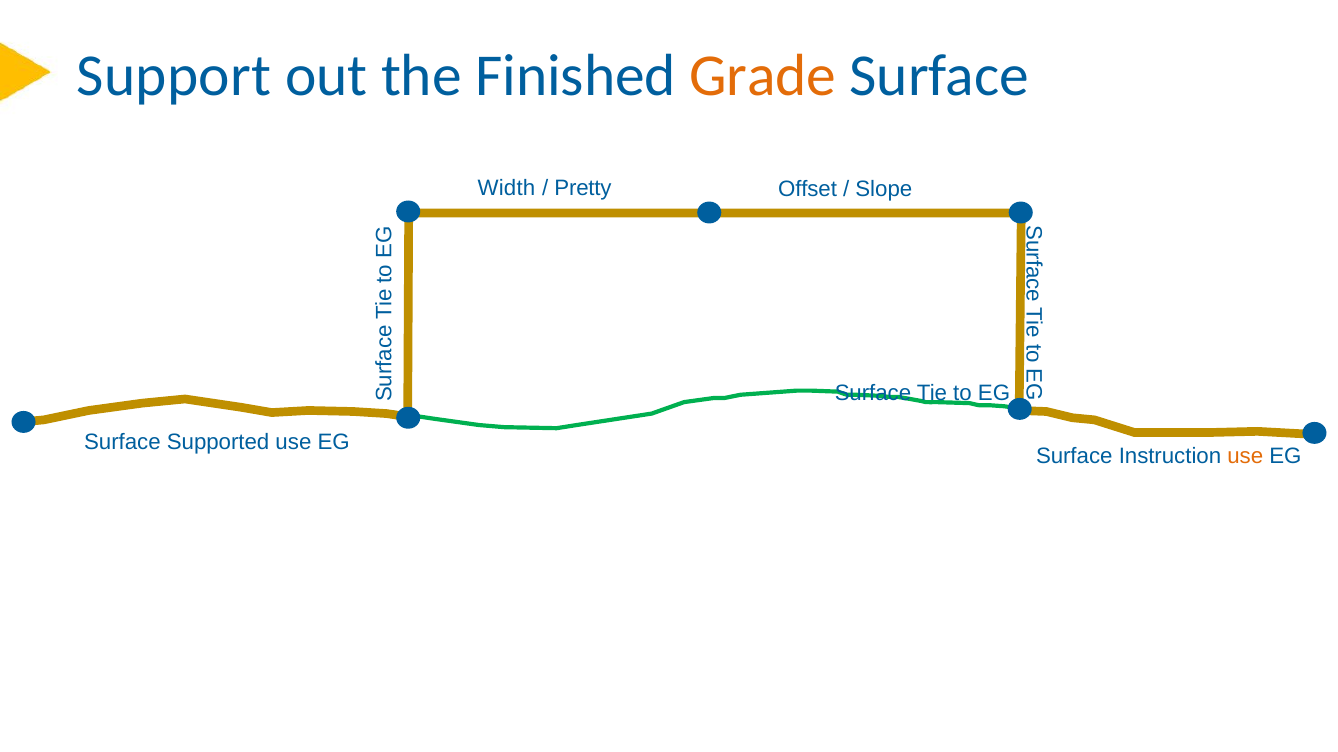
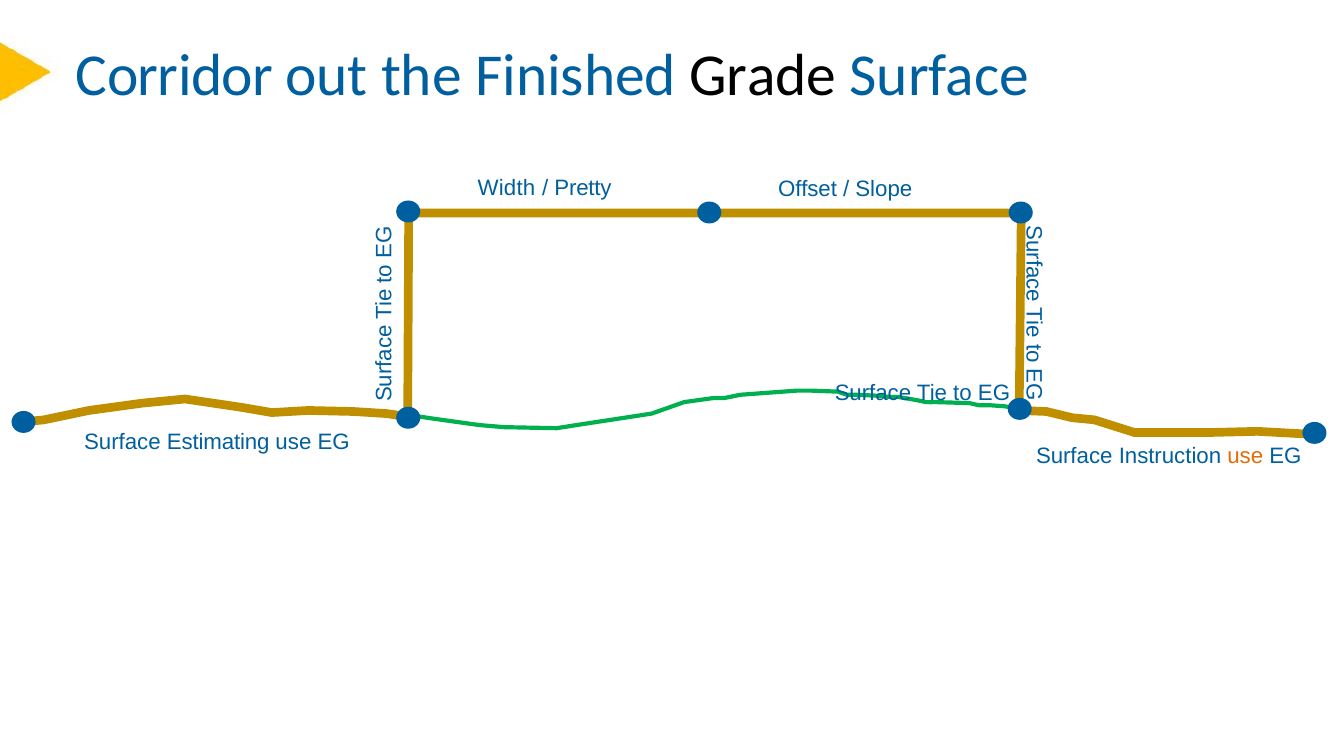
Support: Support -> Corridor
Grade colour: orange -> black
Supported: Supported -> Estimating
